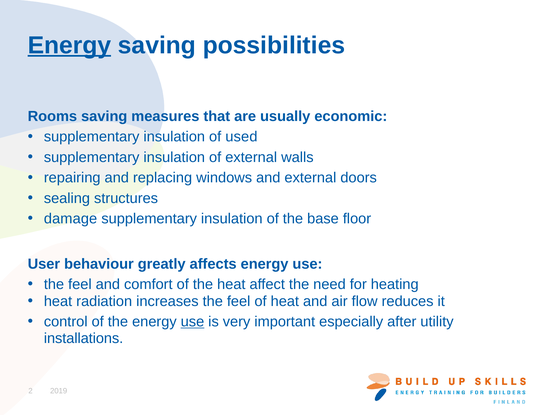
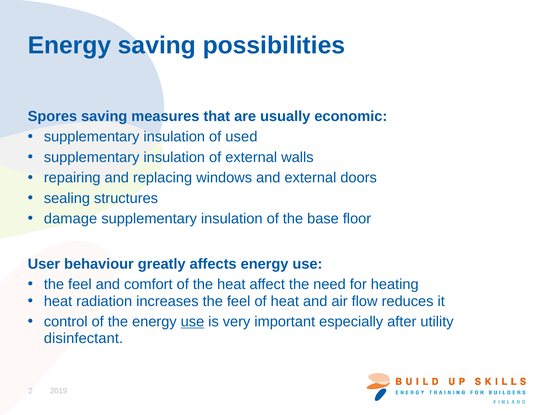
Energy at (69, 45) underline: present -> none
Rooms: Rooms -> Spores
installations: installations -> disinfectant
